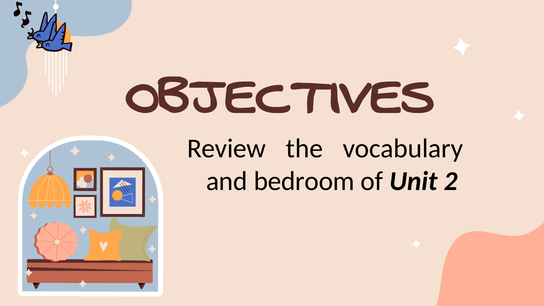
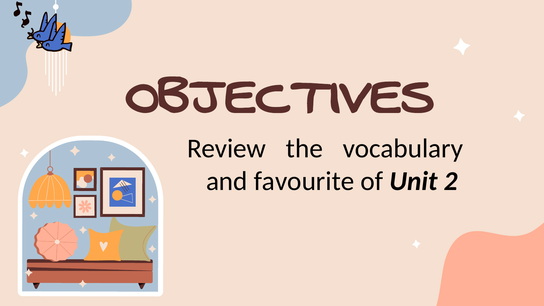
bedroom: bedroom -> favourite
